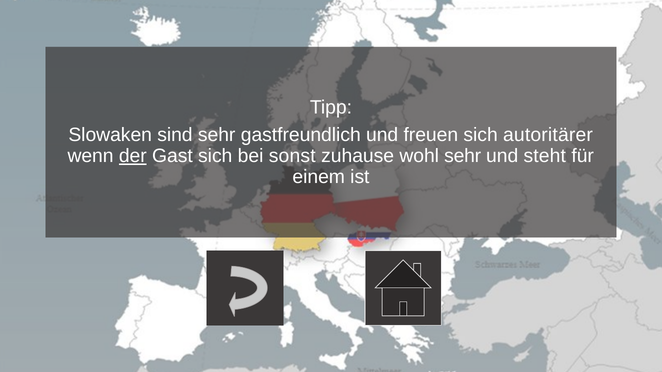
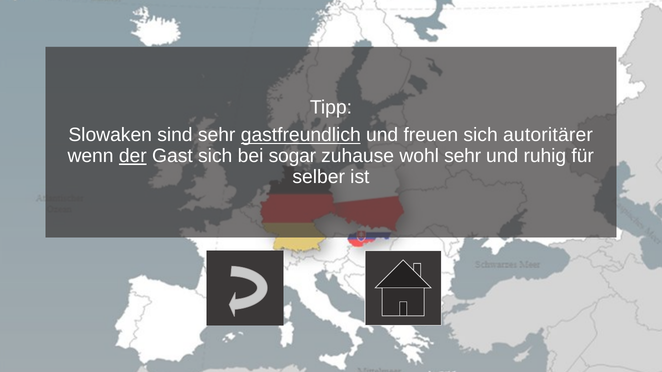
gastfreundlich underline: none -> present
sonst: sonst -> sogar
steht: steht -> ruhig
einem: einem -> selber
